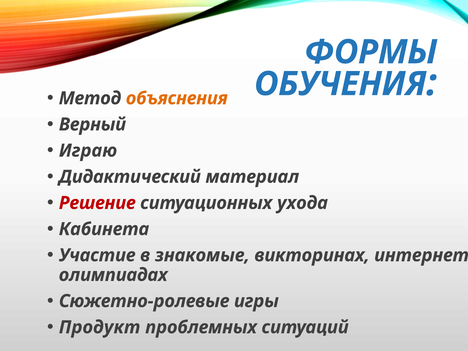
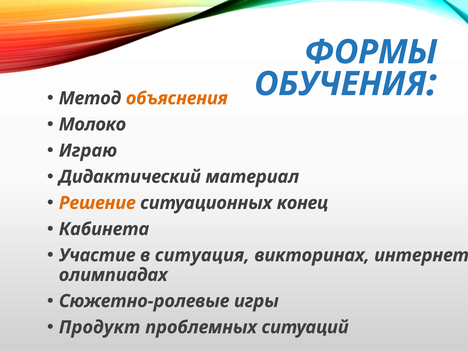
Верный: Верный -> Молоко
Решение colour: red -> orange
ухода: ухода -> конец
знакомые: знакомые -> ситуация
